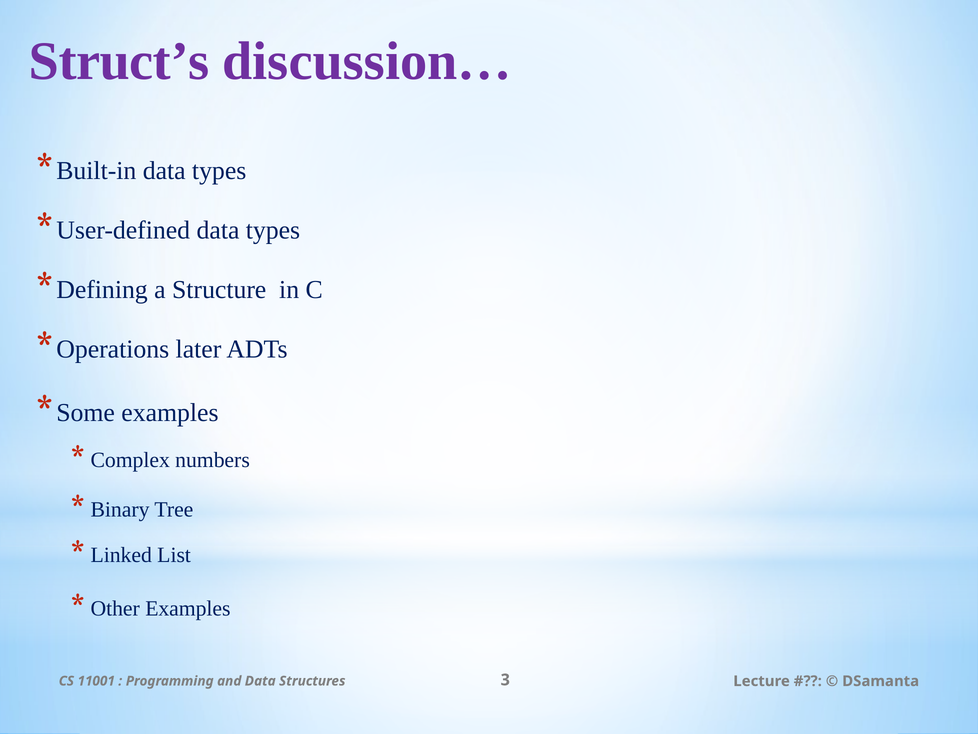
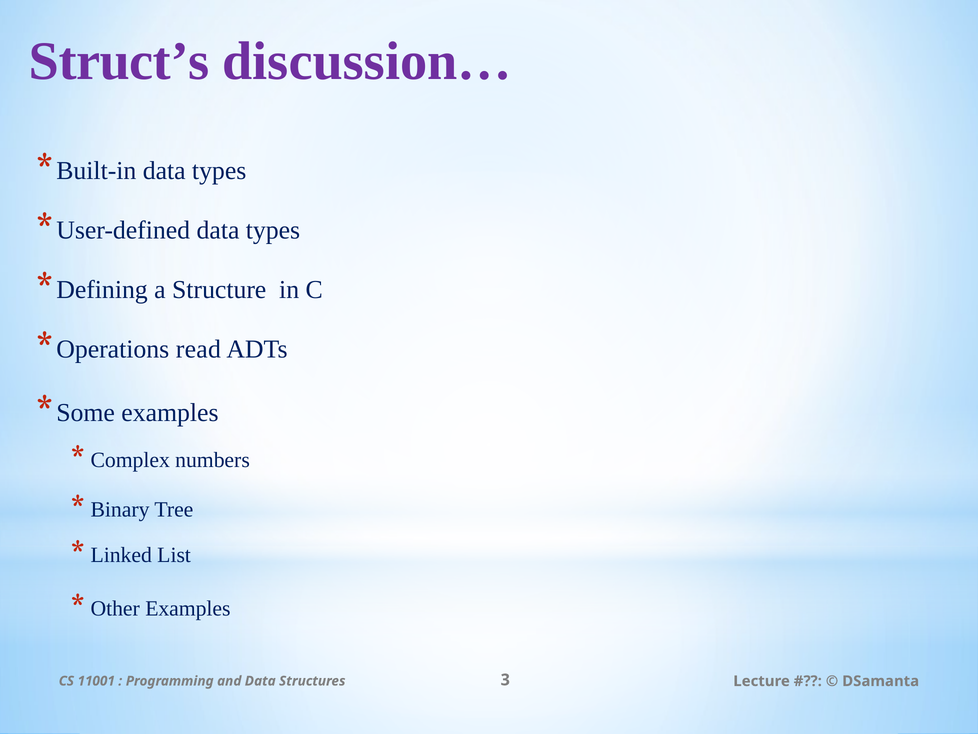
later: later -> read
